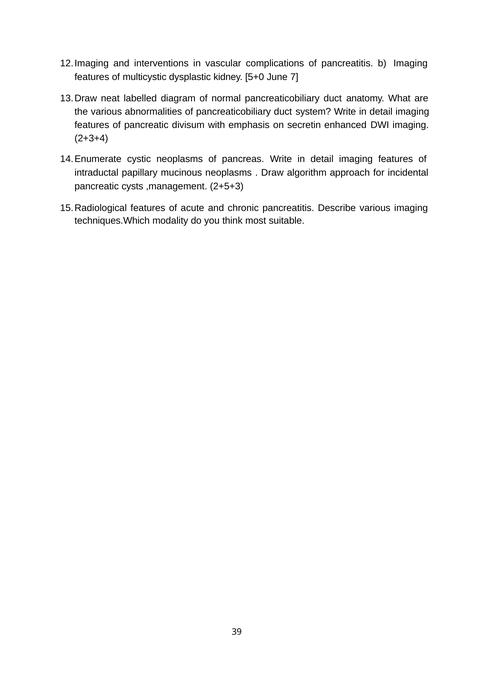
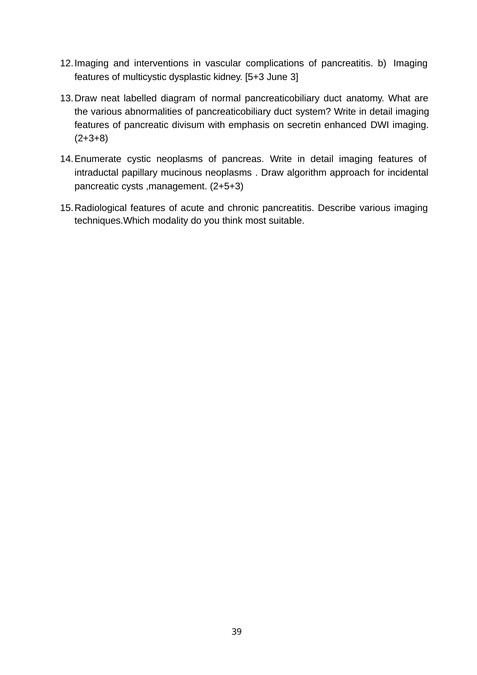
5+0: 5+0 -> 5+3
7: 7 -> 3
2+3+4: 2+3+4 -> 2+3+8
